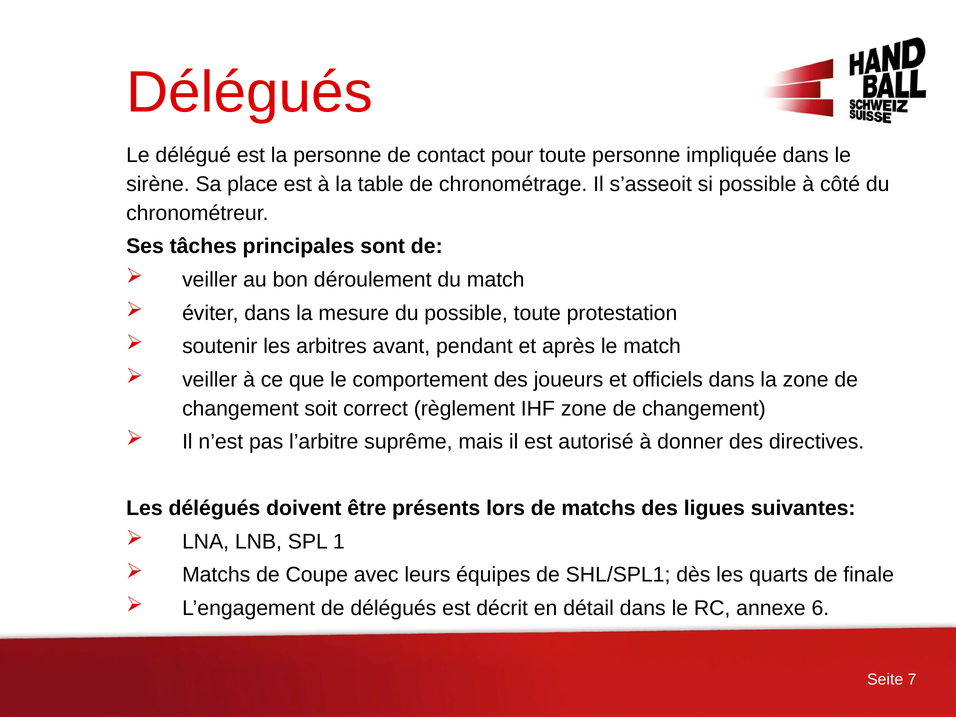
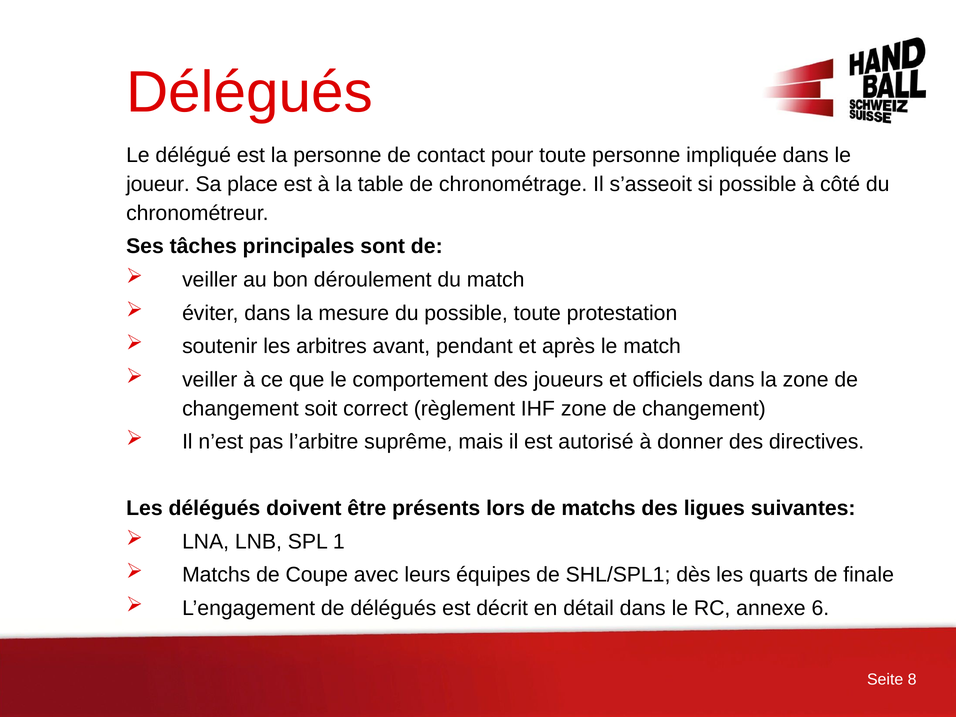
sirène: sirène -> joueur
7: 7 -> 8
